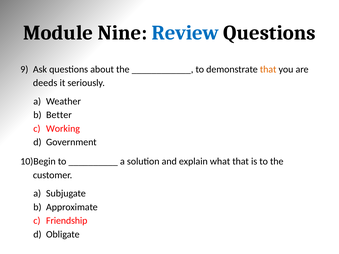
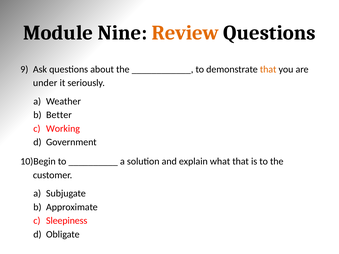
Review colour: blue -> orange
deeds: deeds -> under
Friendship: Friendship -> Sleepiness
